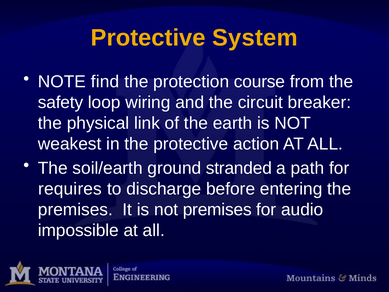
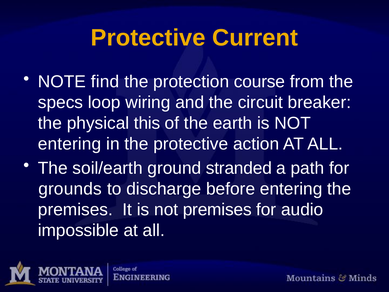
System: System -> Current
safety: safety -> specs
link: link -> this
weakest at (70, 144): weakest -> entering
requires: requires -> grounds
